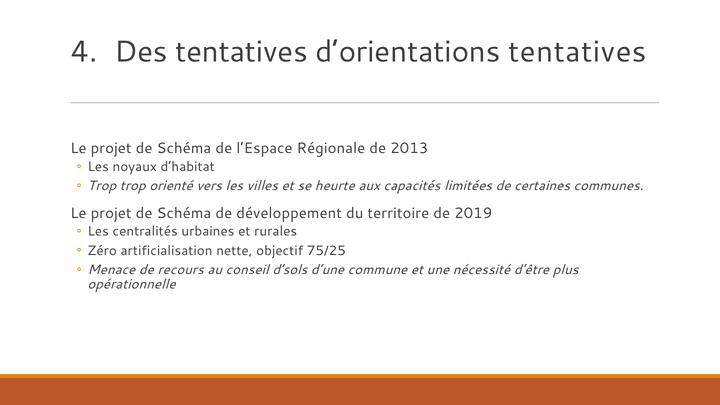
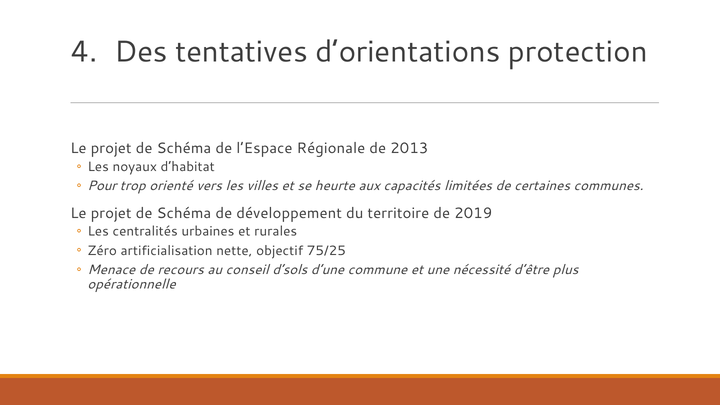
d’orientations tentatives: tentatives -> protection
Trop at (102, 186): Trop -> Pour
